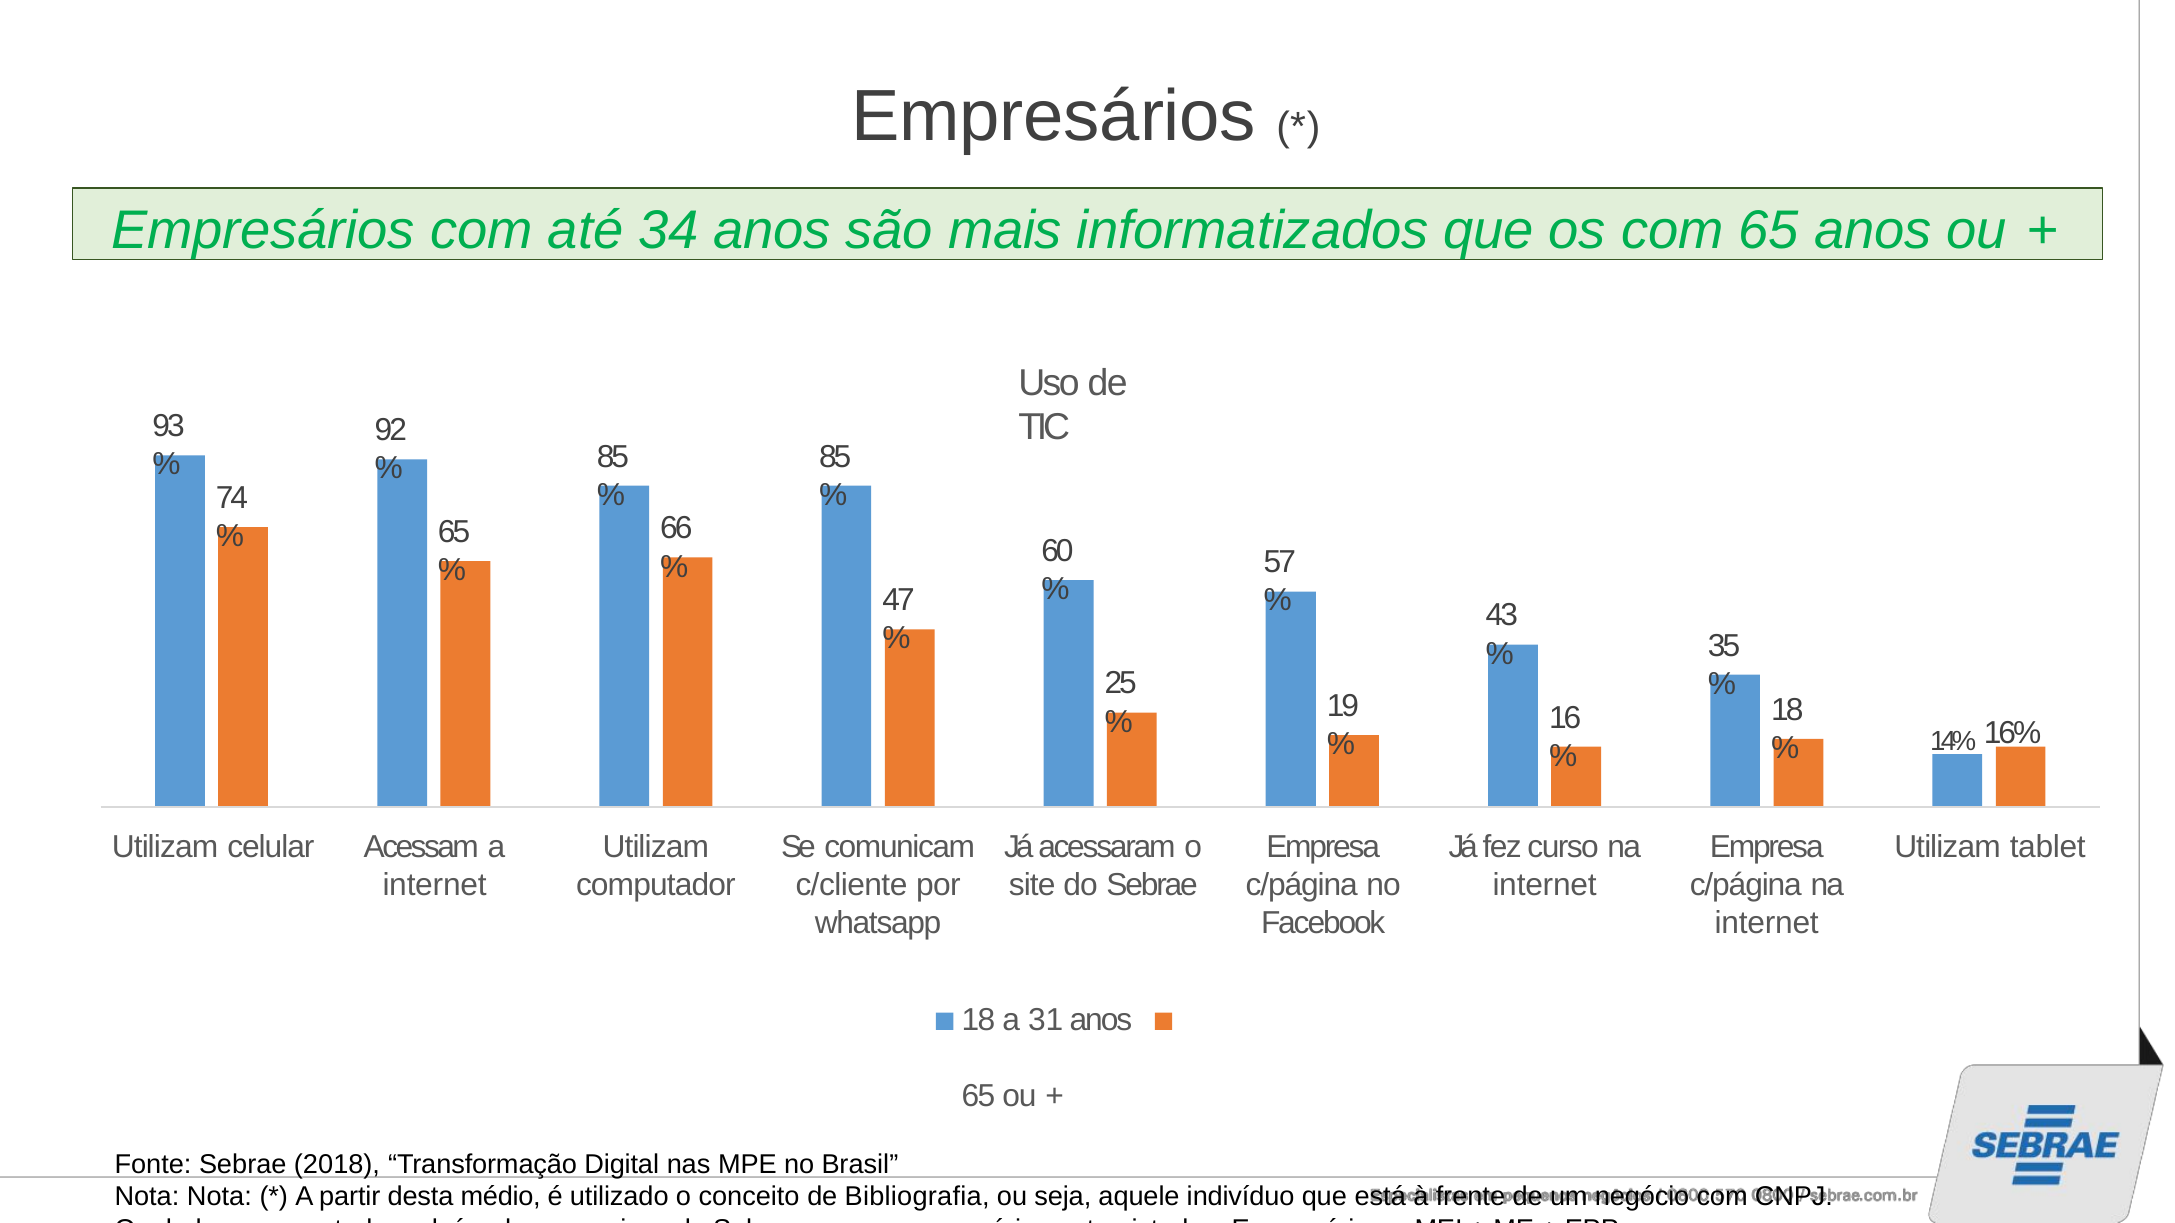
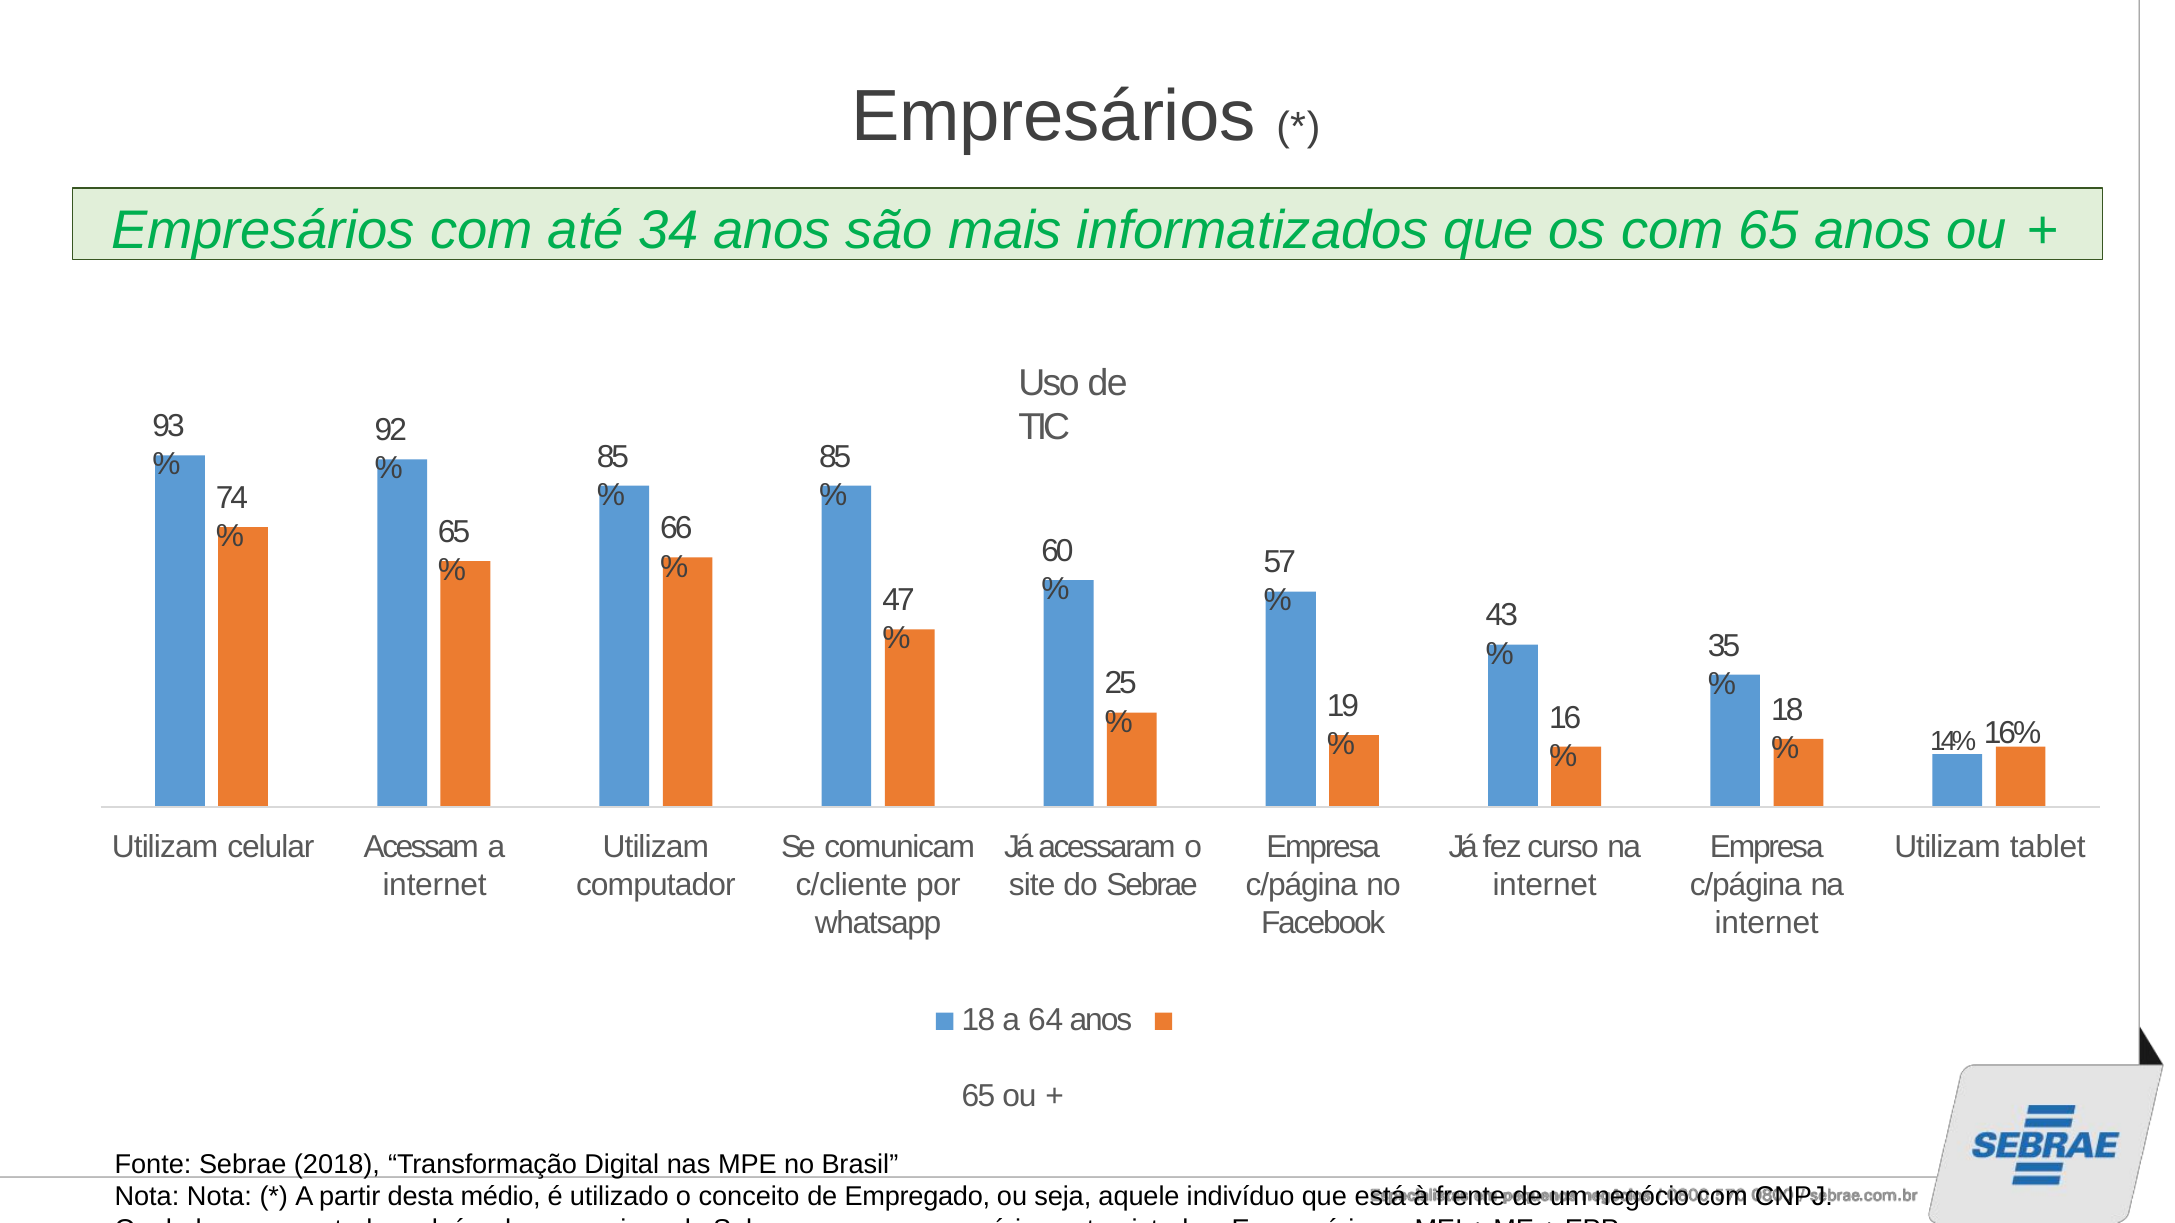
31: 31 -> 64
Bibliografia: Bibliografia -> Empregado
